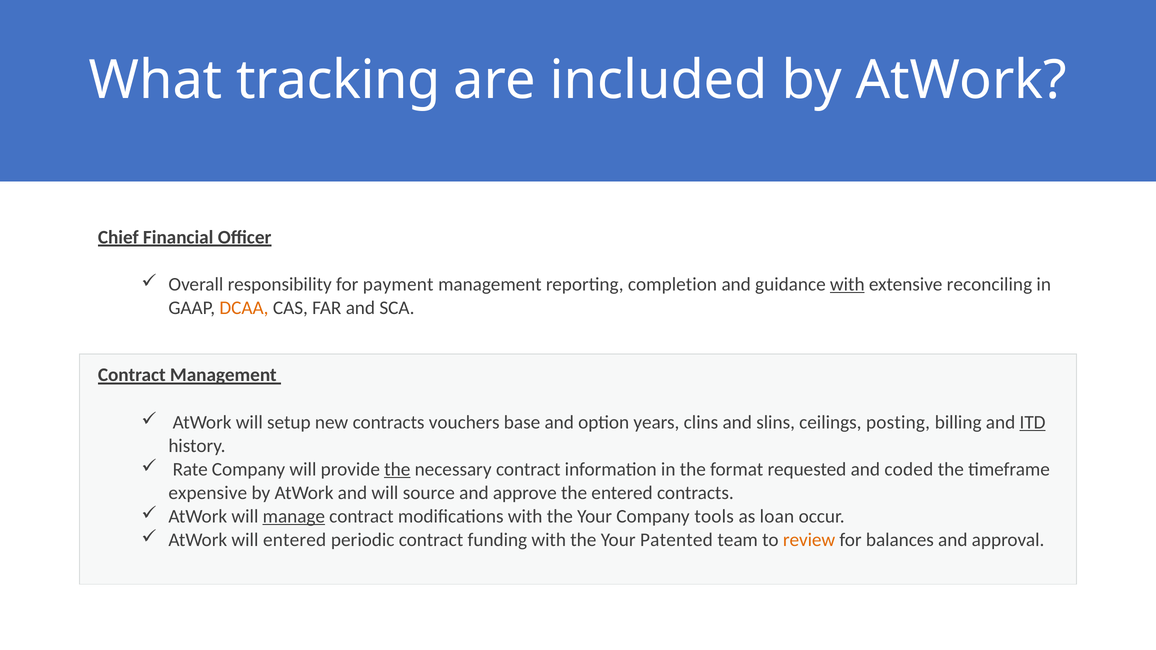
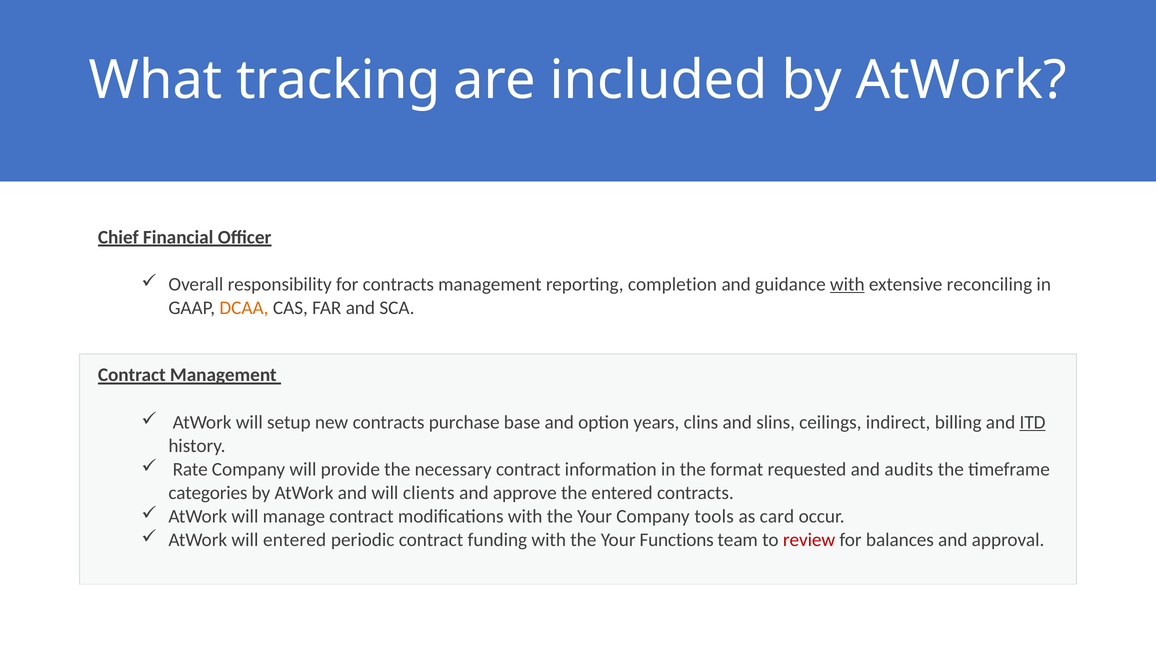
for payment: payment -> contracts
vouchers: vouchers -> purchase
posting: posting -> indirect
the at (397, 469) underline: present -> none
coded: coded -> audits
expensive: expensive -> categories
source: source -> clients
manage underline: present -> none
loan: loan -> card
Patented: Patented -> Functions
review colour: orange -> red
